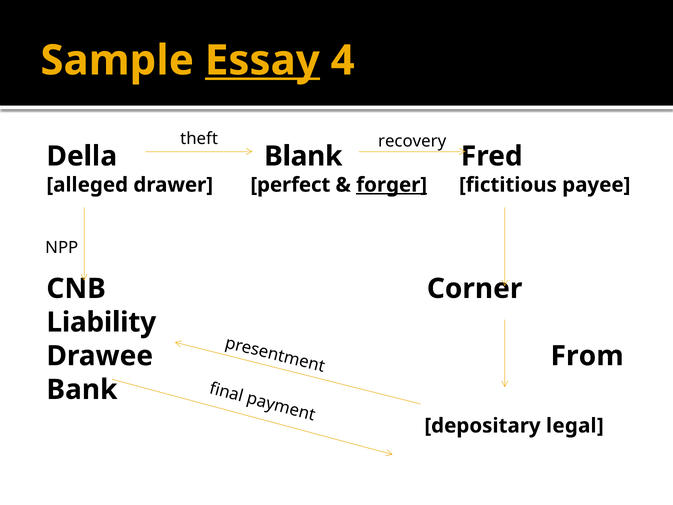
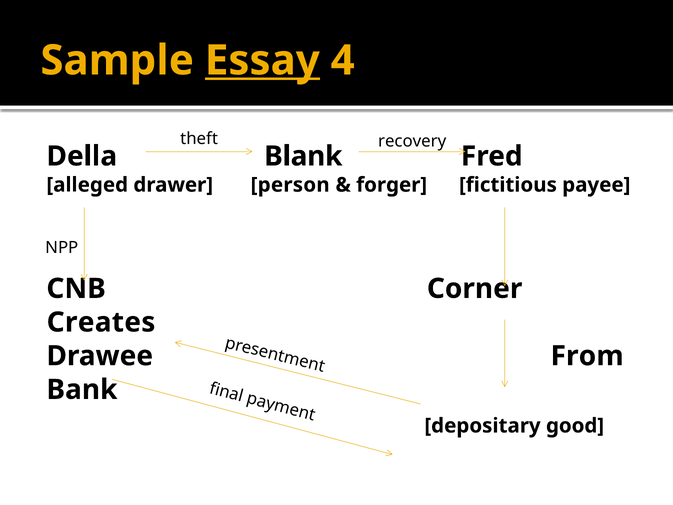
perfect: perfect -> person
forger underline: present -> none
Liability: Liability -> Creates
legal: legal -> good
